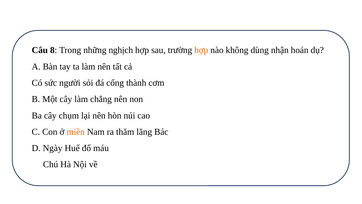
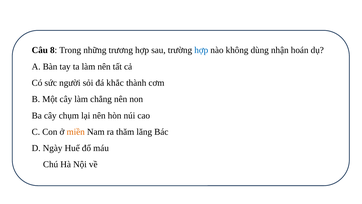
nghịch: nghịch -> trương
hợp at (201, 50) colour: orange -> blue
cống: cống -> khắc
